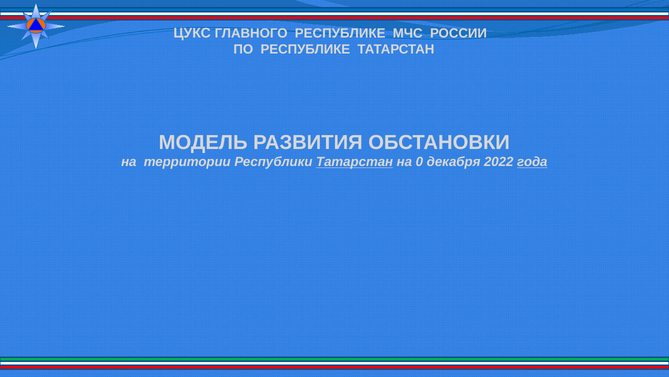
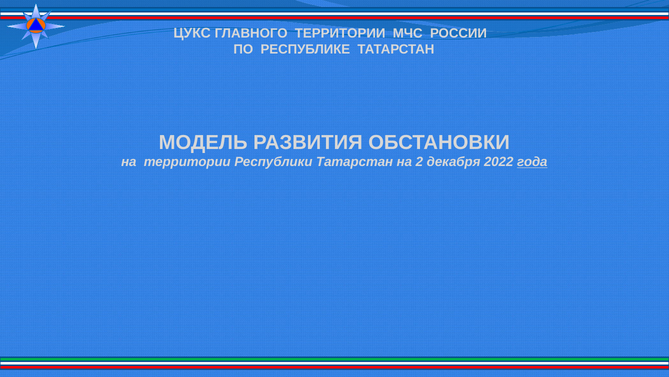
ГЛАВНОГО РЕСПУБЛИКЕ: РЕСПУБЛИКЕ -> ТЕРРИТОРИИ
Татарстан at (355, 162) underline: present -> none
0: 0 -> 2
